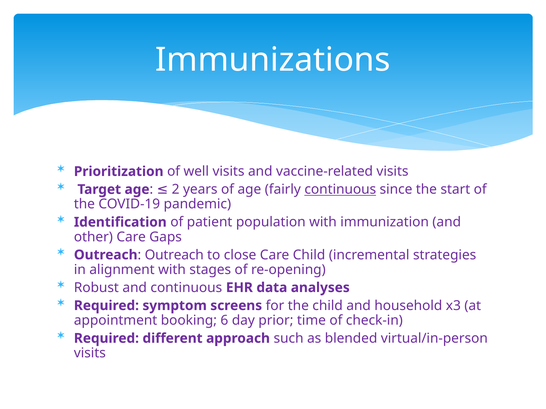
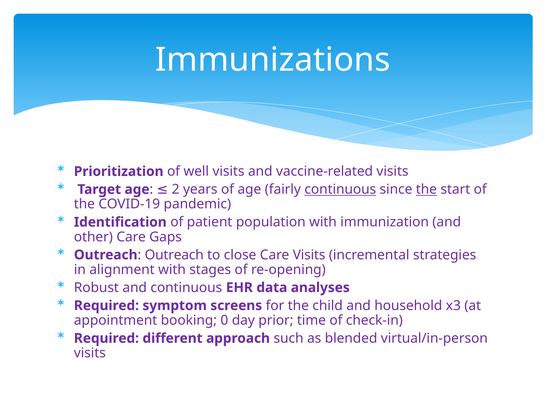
the at (426, 190) underline: none -> present
Care Child: Child -> Visits
6: 6 -> 0
